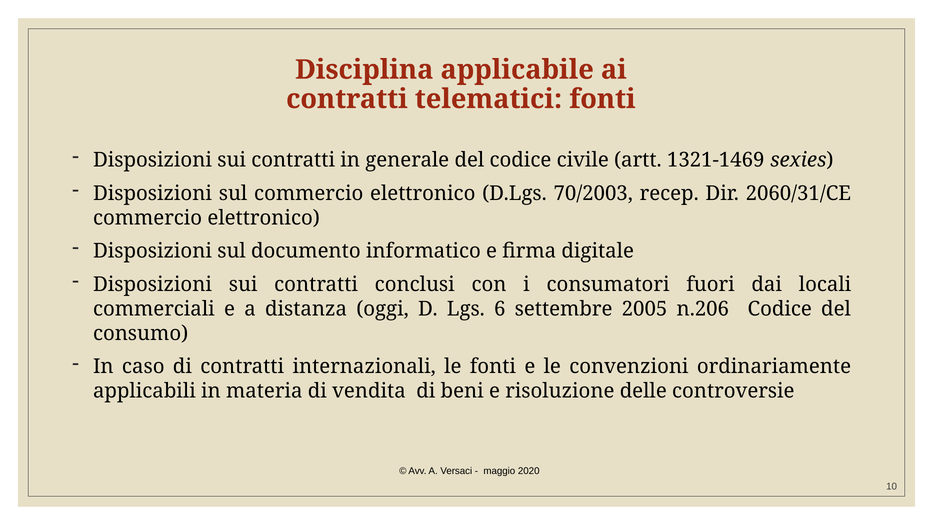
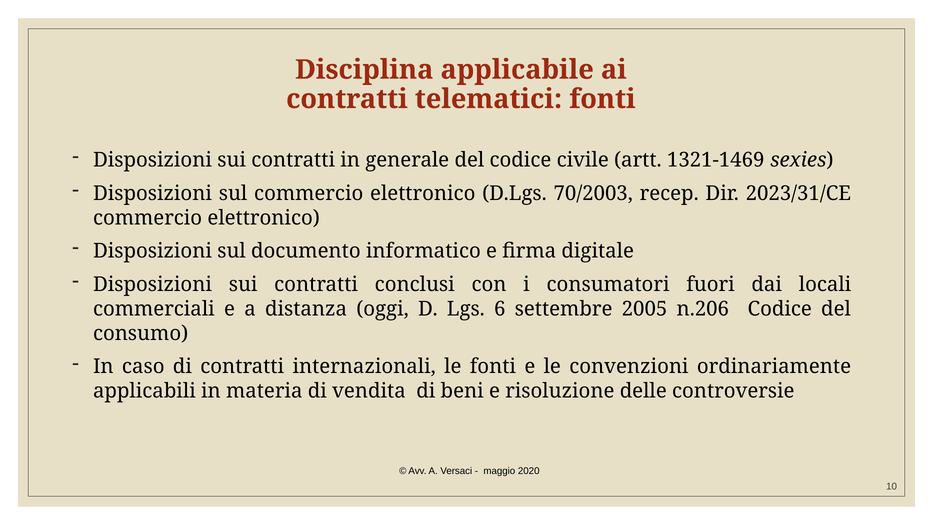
2060/31/CE: 2060/31/CE -> 2023/31/CE
